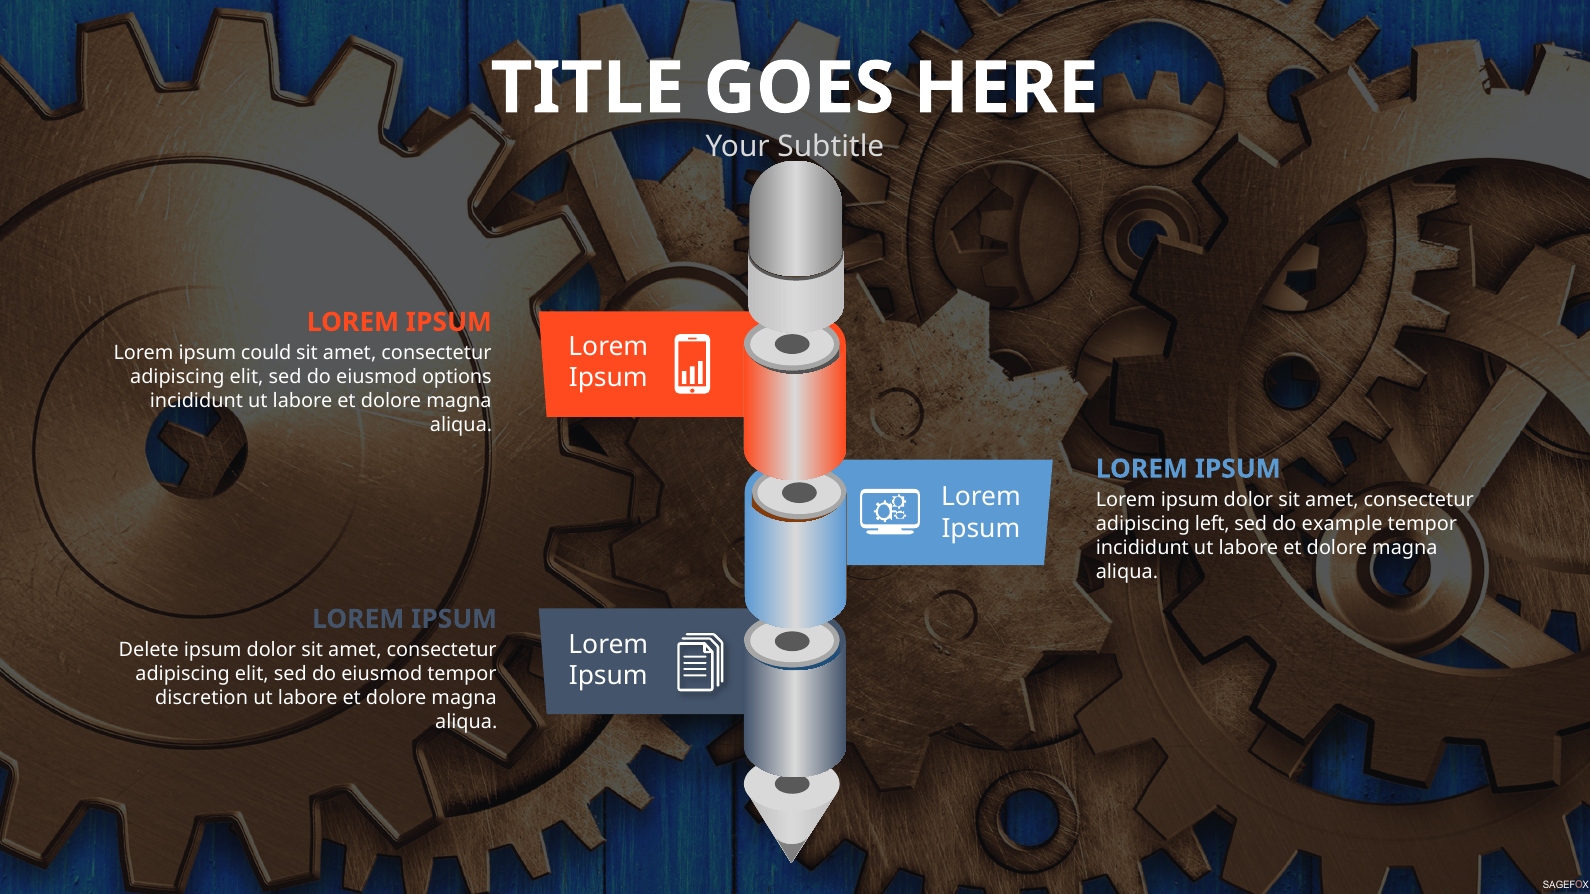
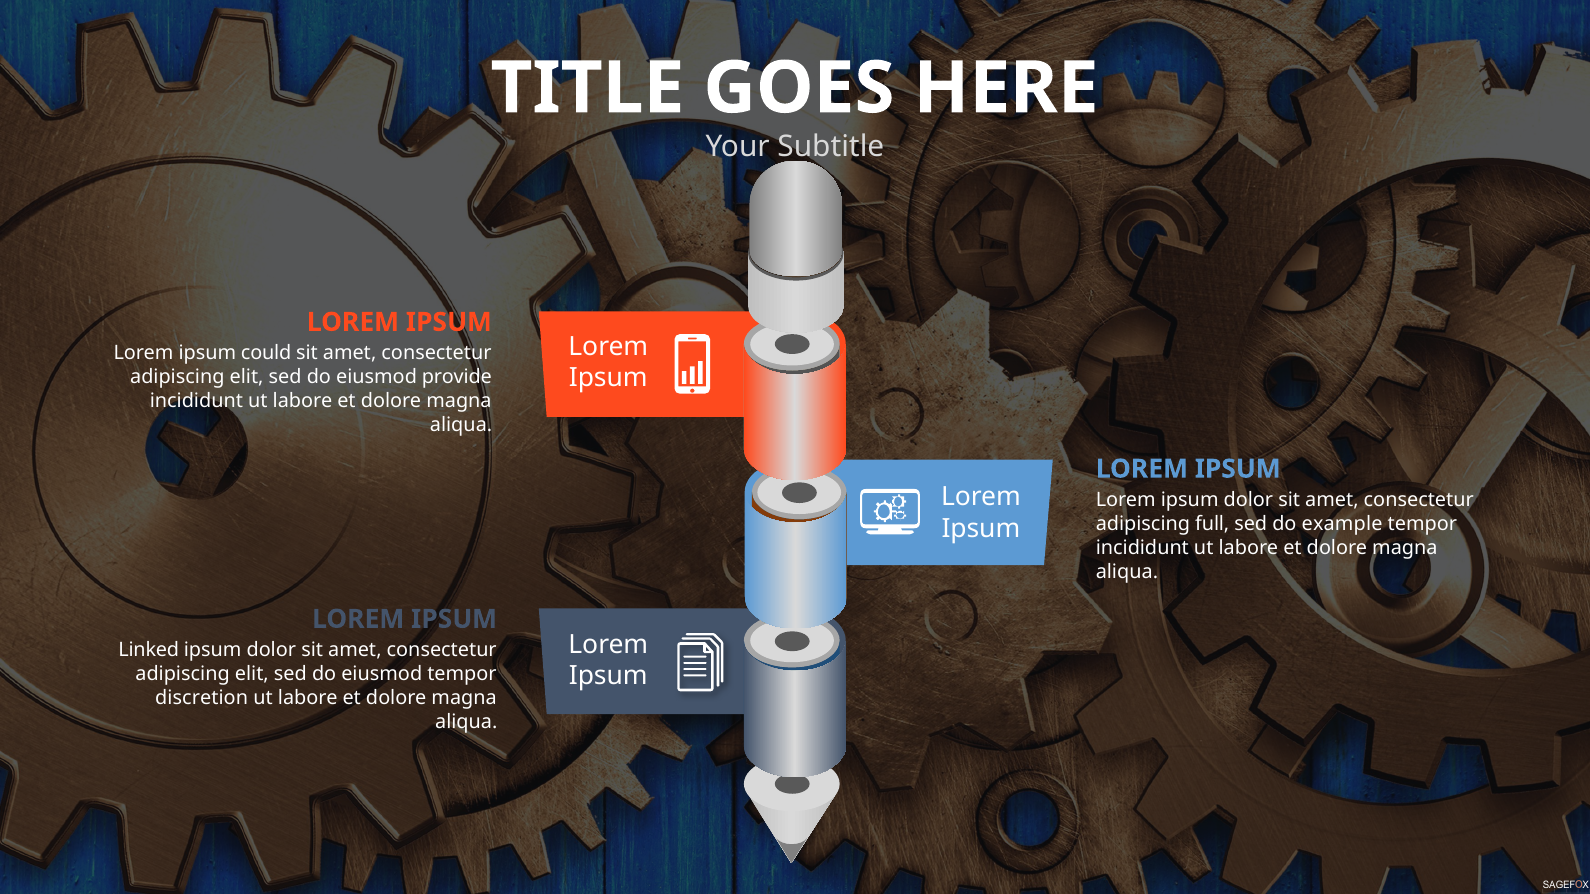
options: options -> provide
left: left -> full
Delete: Delete -> Linked
